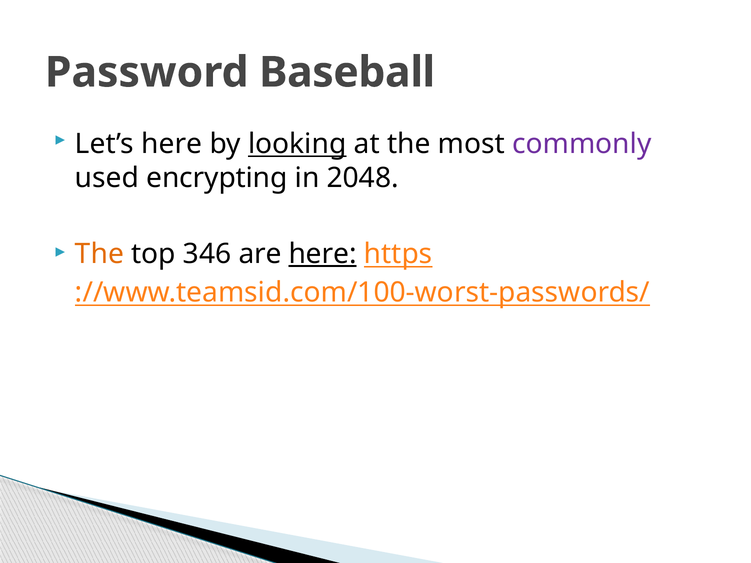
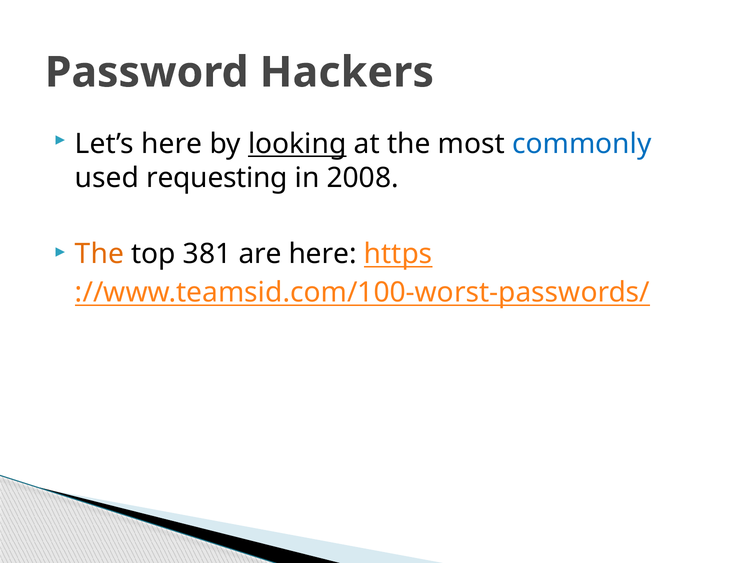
Baseball: Baseball -> Hackers
commonly colour: purple -> blue
encrypting: encrypting -> requesting
2048: 2048 -> 2008
346: 346 -> 381
here at (323, 254) underline: present -> none
